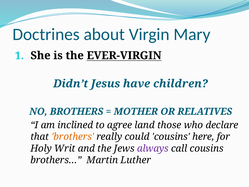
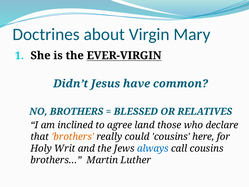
children: children -> common
MOTHER: MOTHER -> BLESSED
always colour: purple -> blue
